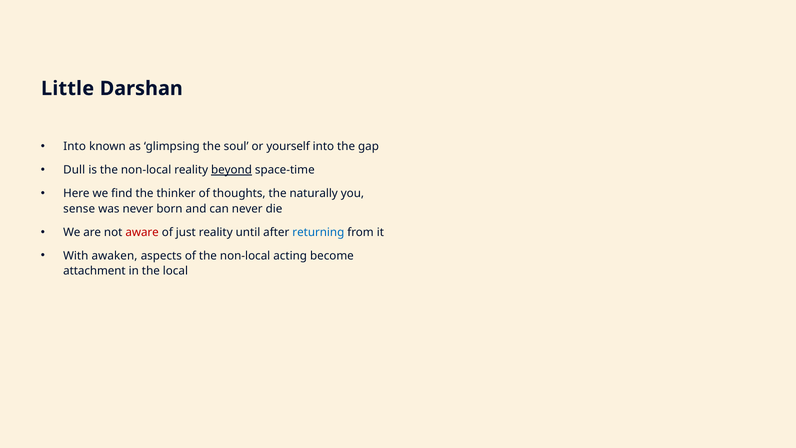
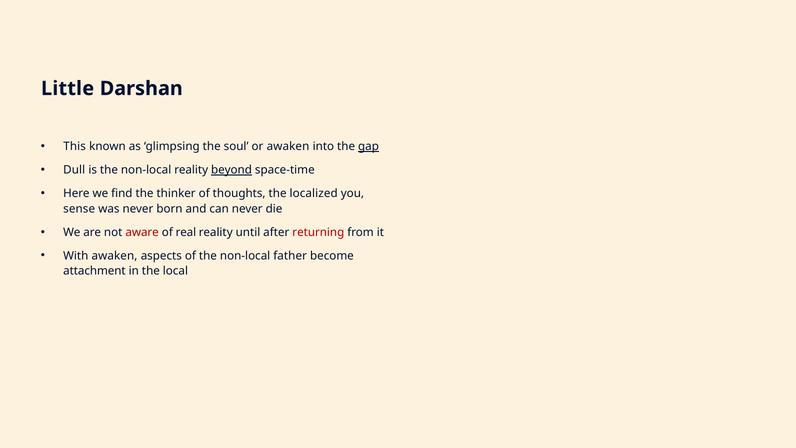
Into at (75, 146): Into -> This
or yourself: yourself -> awaken
gap underline: none -> present
naturally: naturally -> localized
just: just -> real
returning colour: blue -> red
acting: acting -> father
